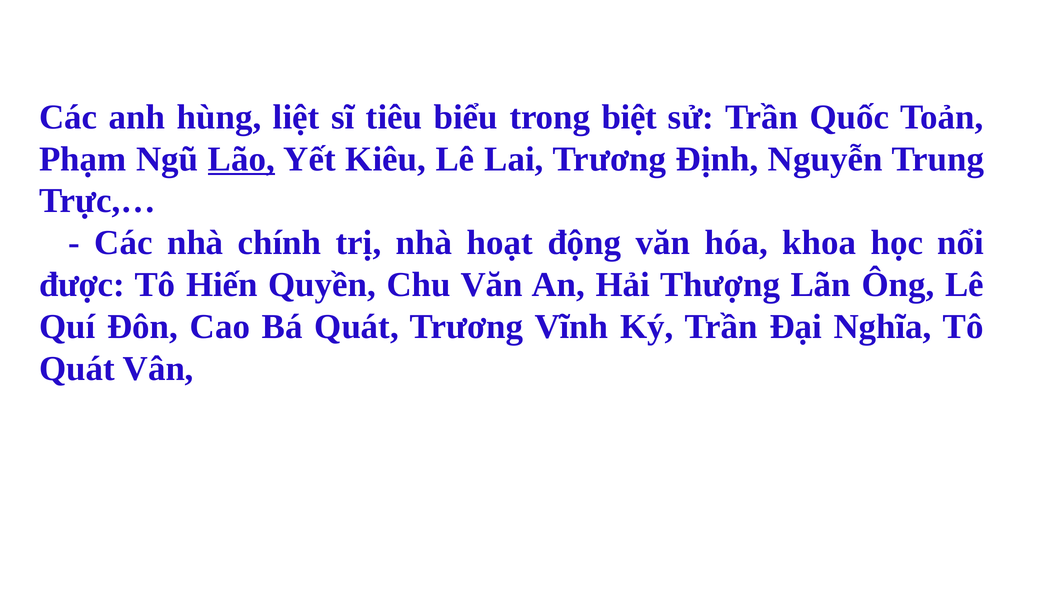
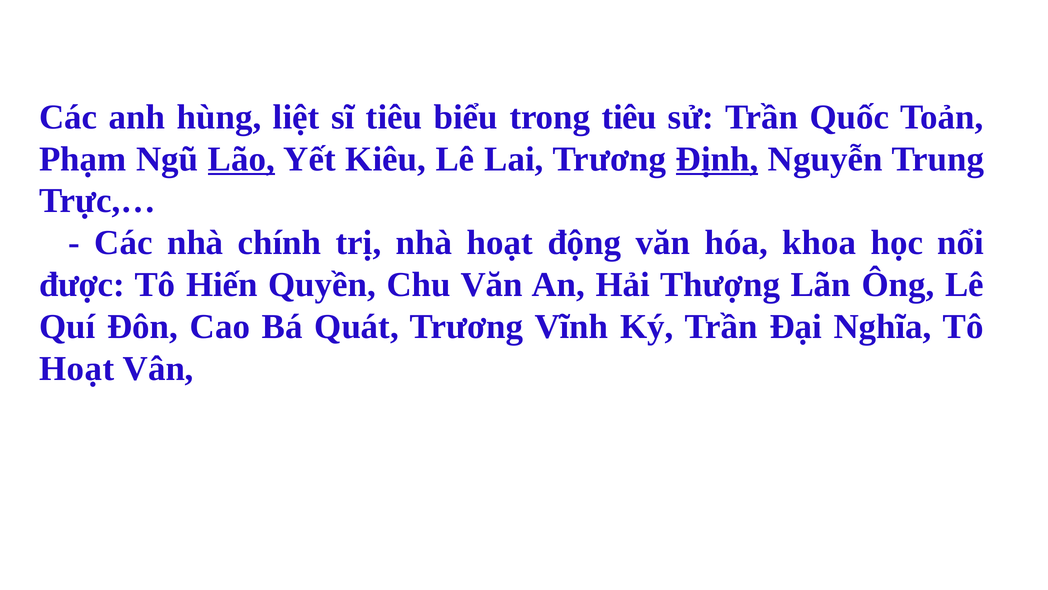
trong biệt: biệt -> tiêu
Định underline: none -> present
Quát at (77, 368): Quát -> Hoạt
